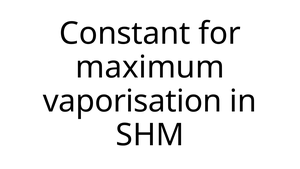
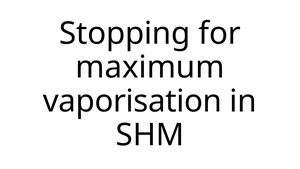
Constant: Constant -> Stopping
